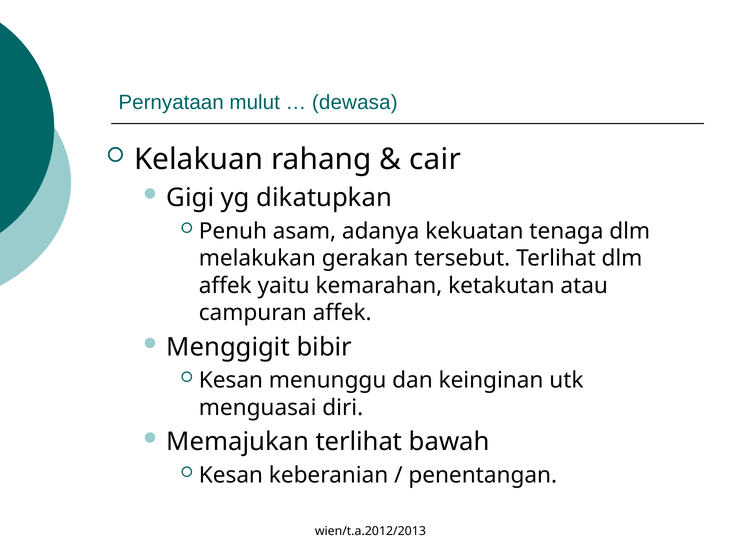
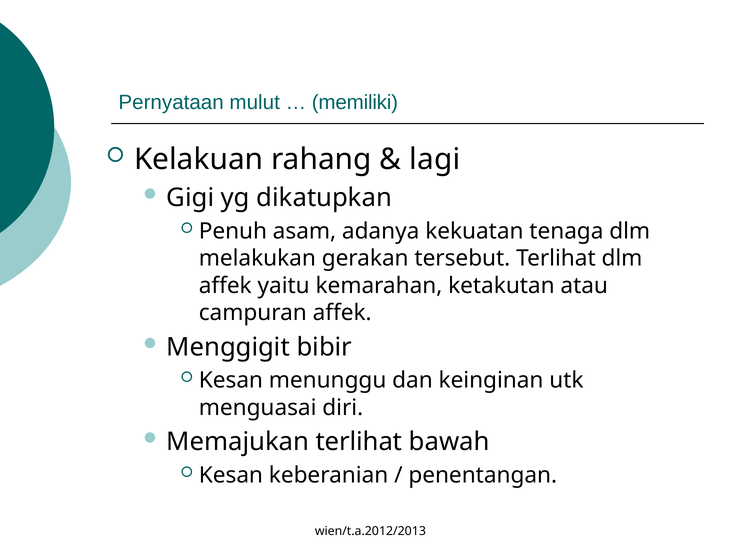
dewasa: dewasa -> memiliki
cair: cair -> lagi
